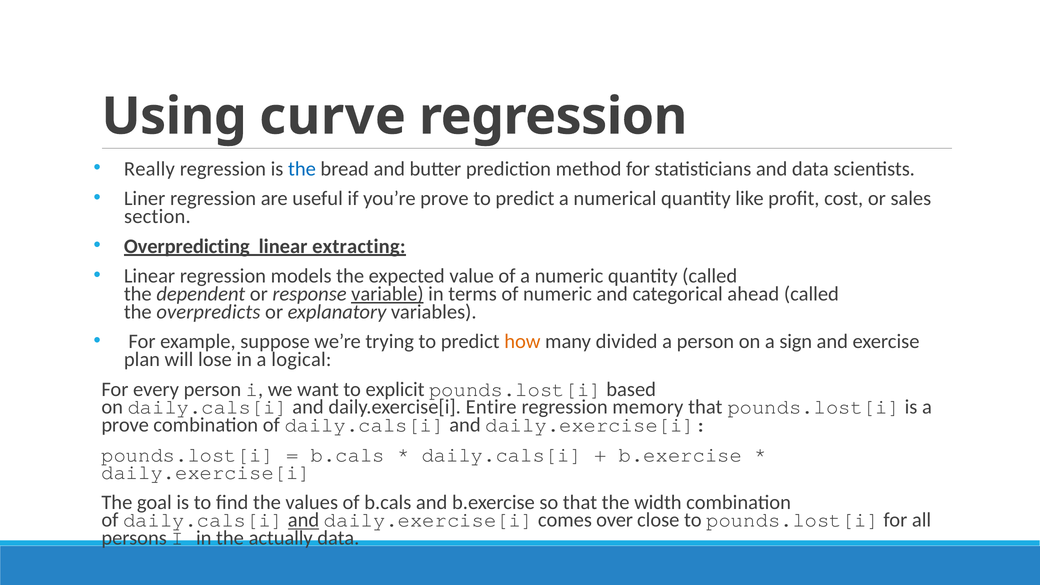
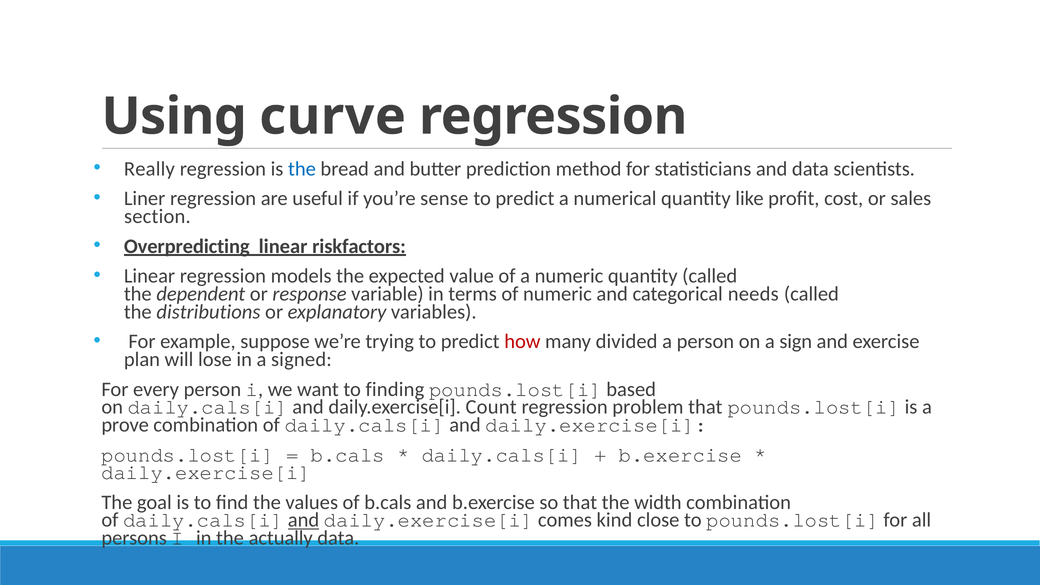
you’re prove: prove -> sense
extracting: extracting -> riskfactors
variable underline: present -> none
ahead: ahead -> needs
overpredicts: overpredicts -> distributions
how colour: orange -> red
logical: logical -> signed
explicit: explicit -> finding
Entire: Entire -> Count
memory: memory -> problem
over: over -> kind
